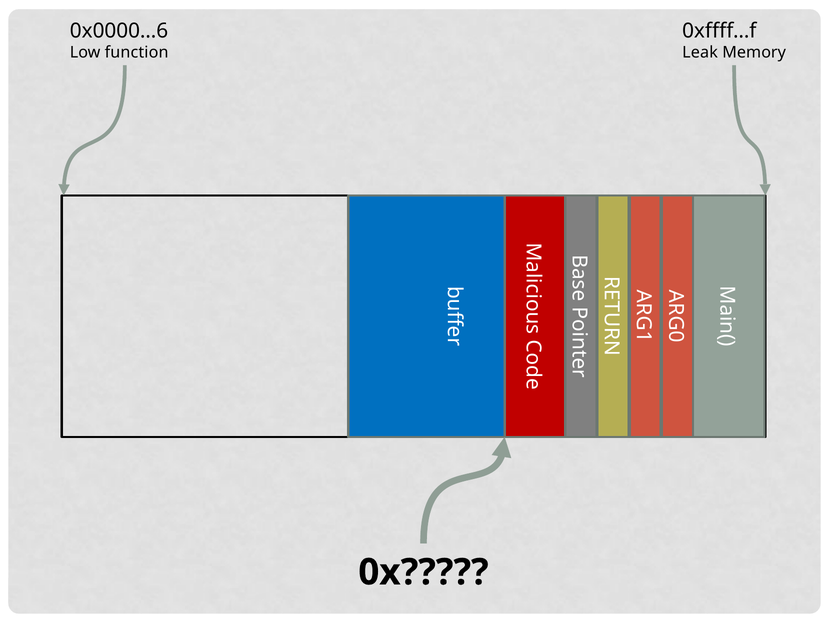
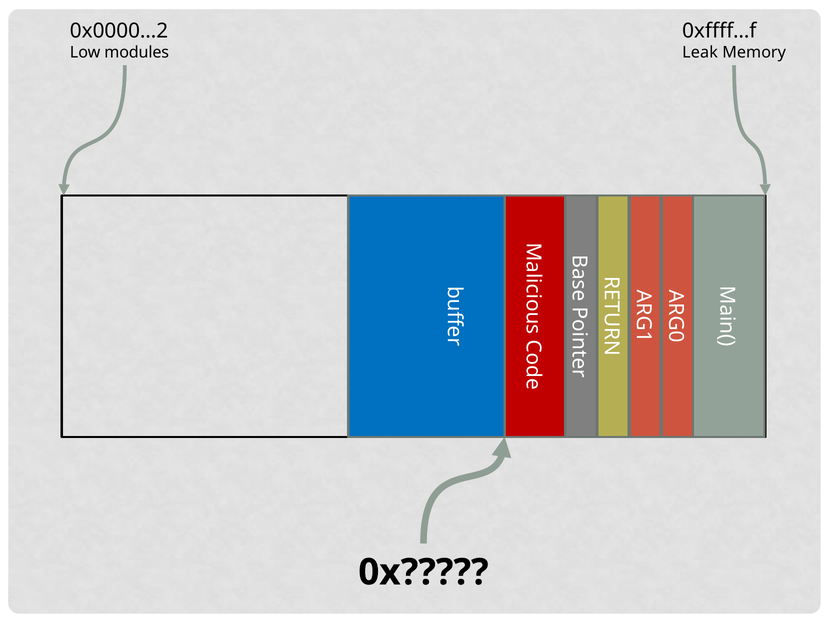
0x0000…6: 0x0000…6 -> 0x0000…2
function: function -> modules
